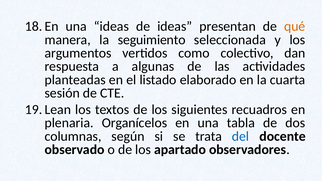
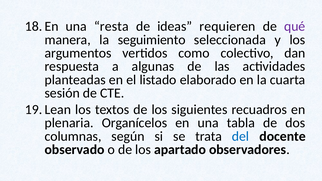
una ideas: ideas -> resta
presentan: presentan -> requieren
qué colour: orange -> purple
